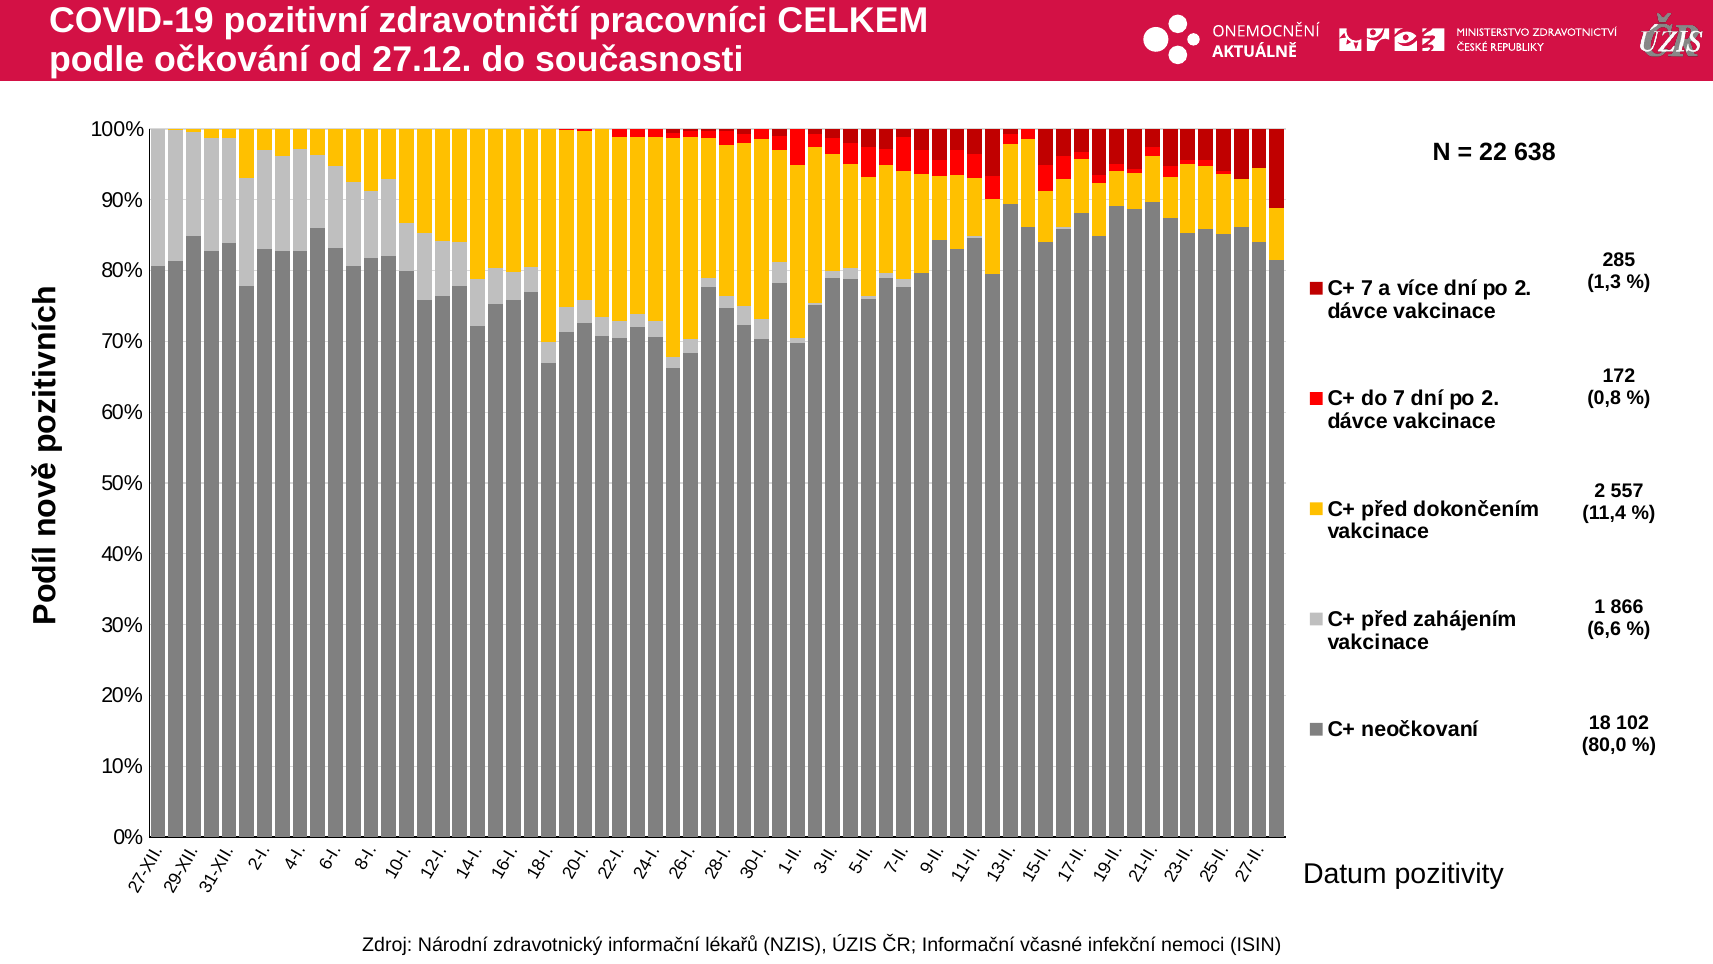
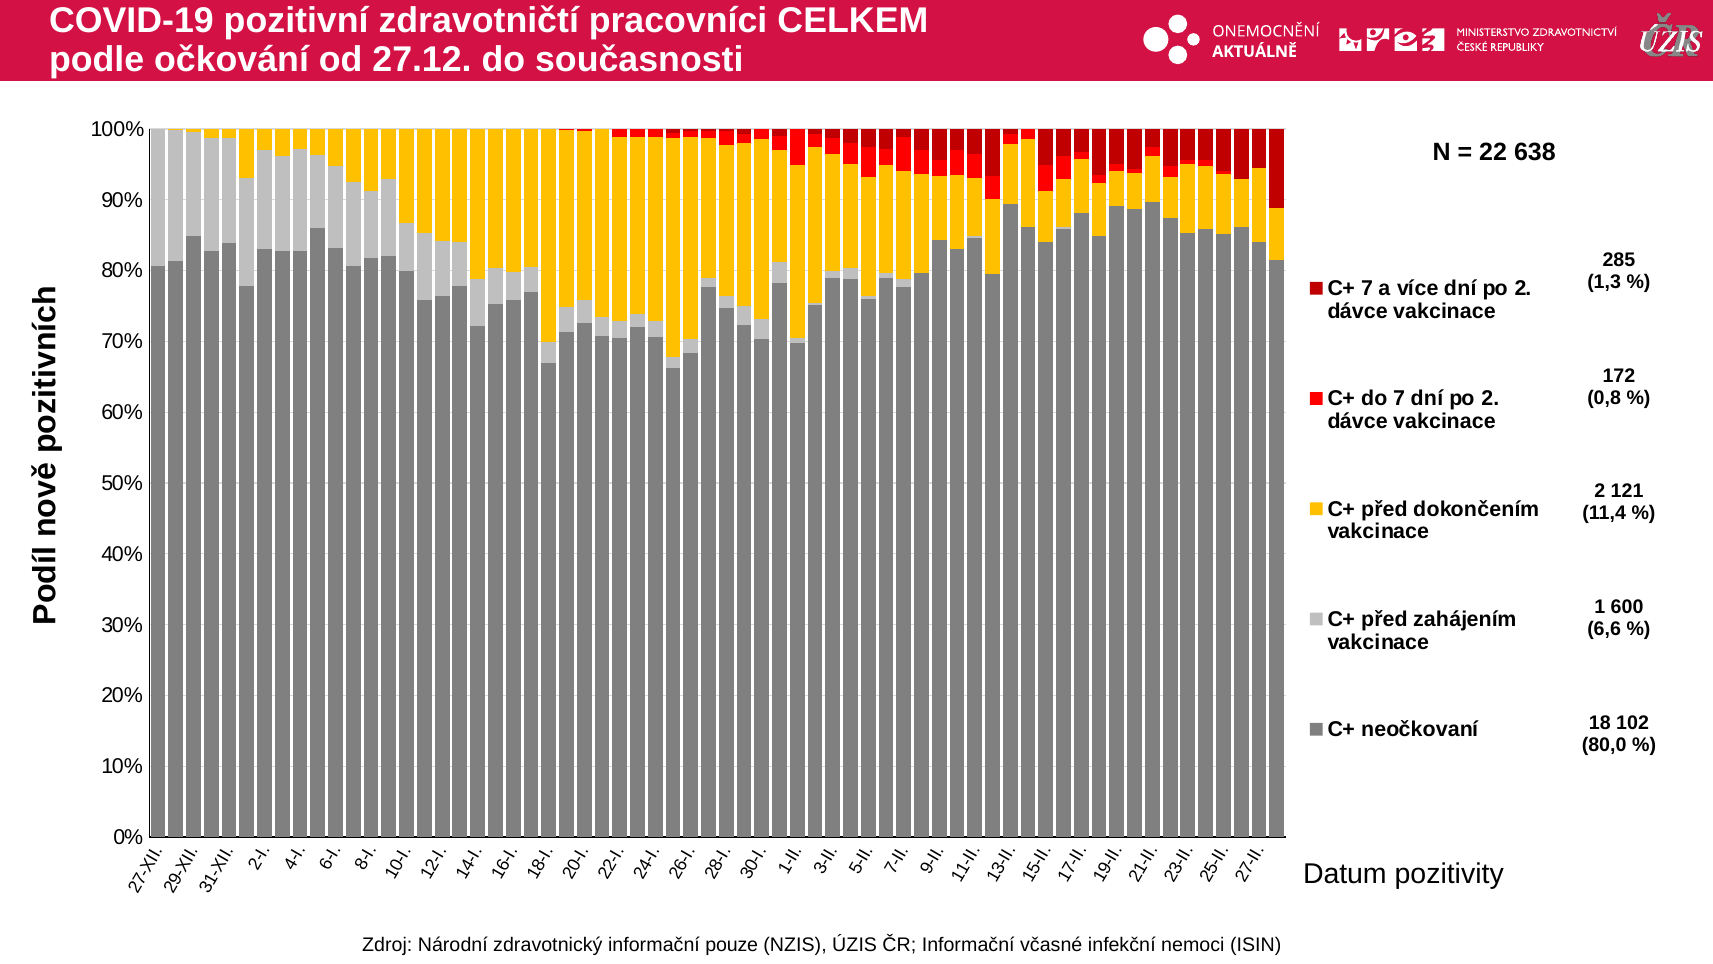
557: 557 -> 121
866: 866 -> 600
lékařů: lékařů -> pouze
